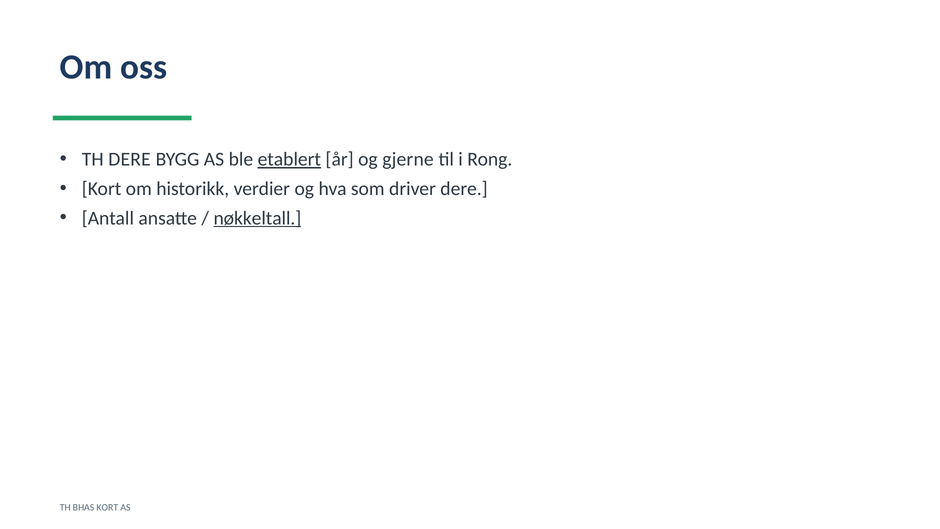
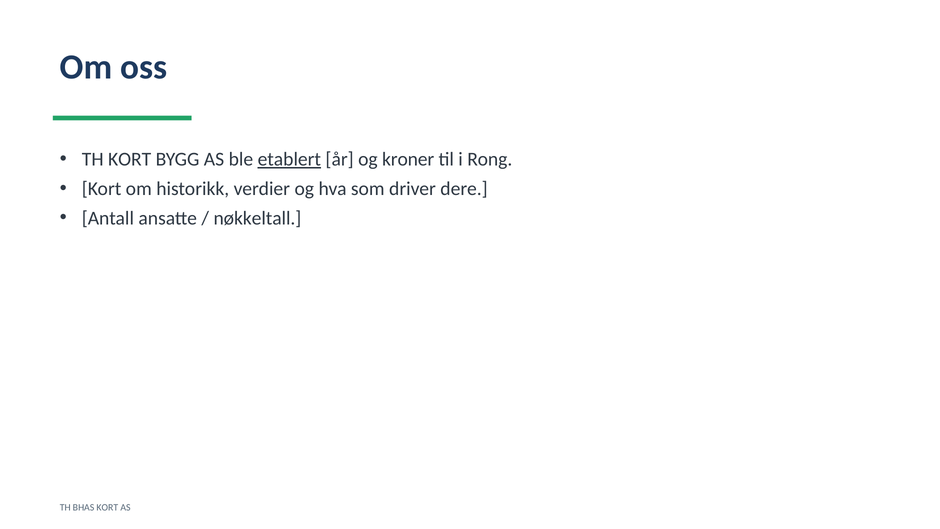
TH DERE: DERE -> KORT
gjerne: gjerne -> kroner
nøkkeltall underline: present -> none
